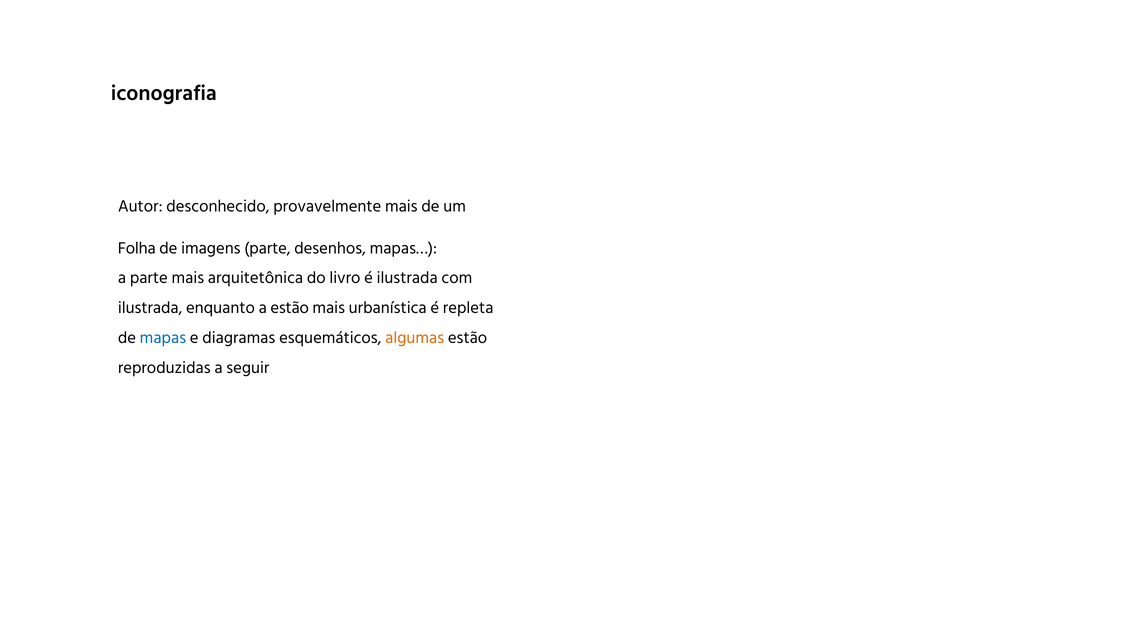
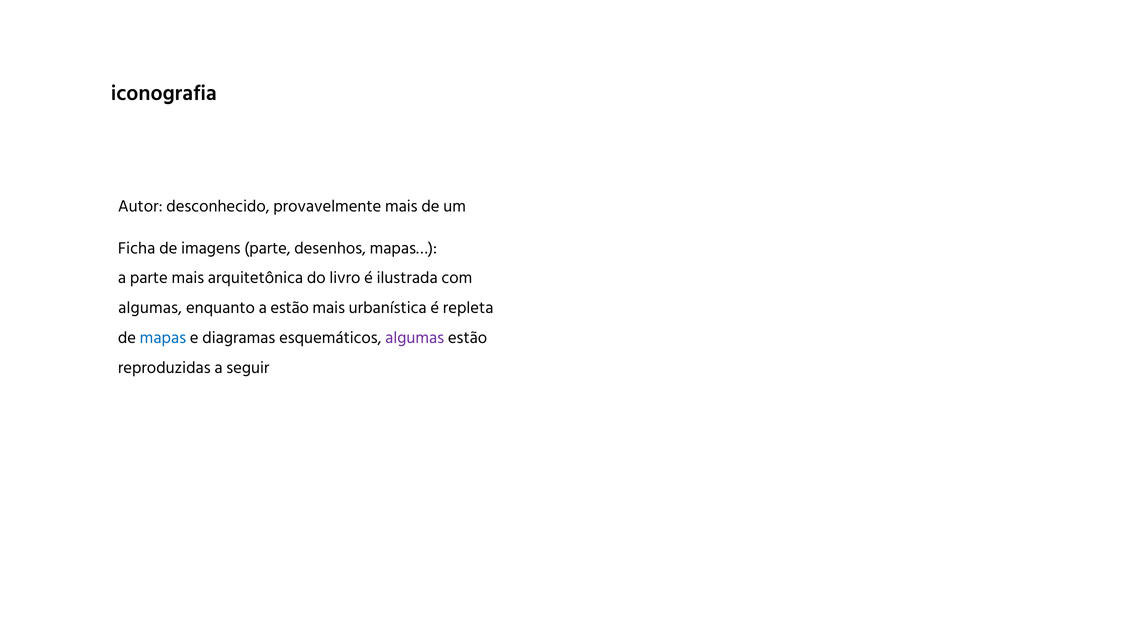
Folha: Folha -> Ficha
ilustrada at (150, 308): ilustrada -> algumas
algumas at (415, 338) colour: orange -> purple
